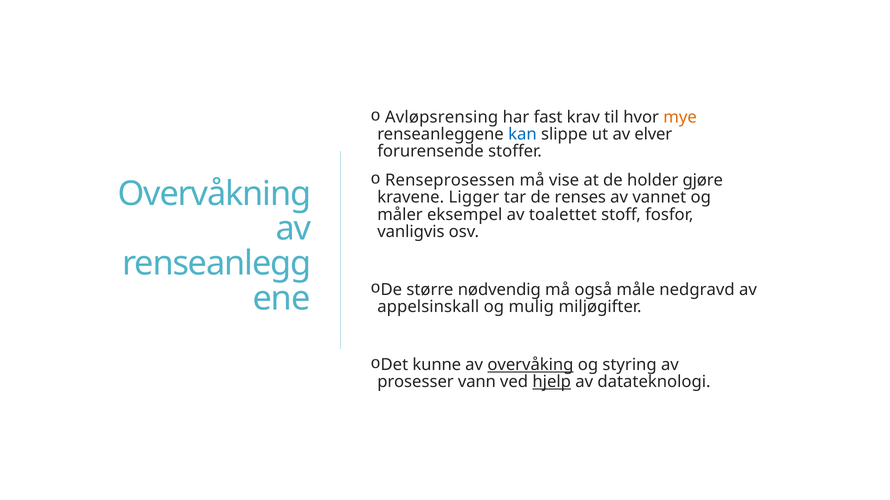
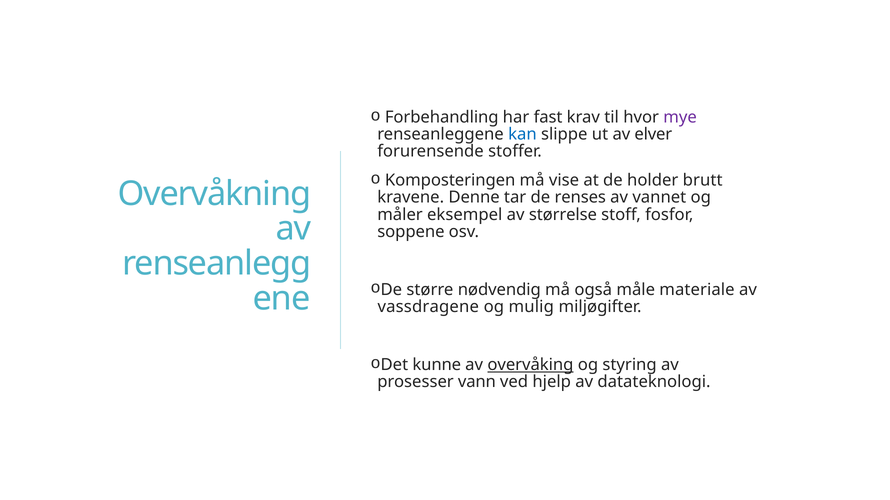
Avløpsrensing: Avløpsrensing -> Forbehandling
mye colour: orange -> purple
Renseprosessen: Renseprosessen -> Komposteringen
gjøre: gjøre -> brutt
Ligger: Ligger -> Denne
toalettet: toalettet -> størrelse
vanligvis: vanligvis -> soppene
nedgravd: nedgravd -> materiale
appelsinskall: appelsinskall -> vassdragene
hjelp underline: present -> none
